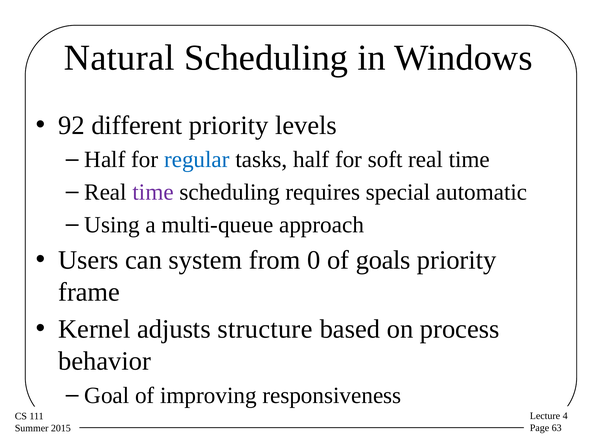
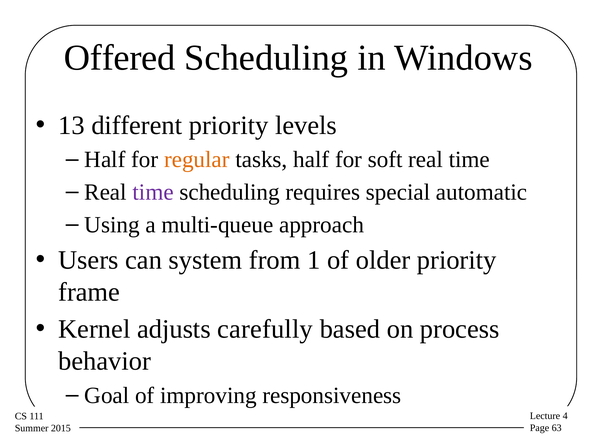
Natural: Natural -> Offered
92: 92 -> 13
regular colour: blue -> orange
0: 0 -> 1
goals: goals -> older
structure: structure -> carefully
